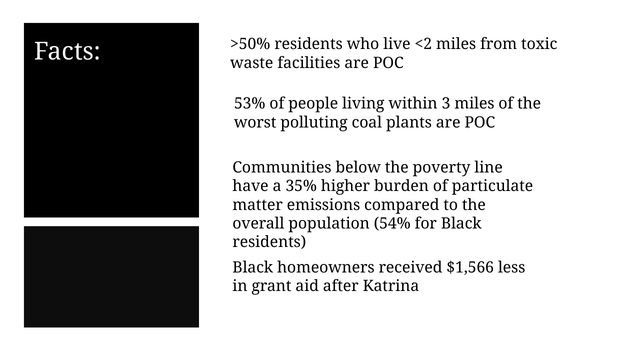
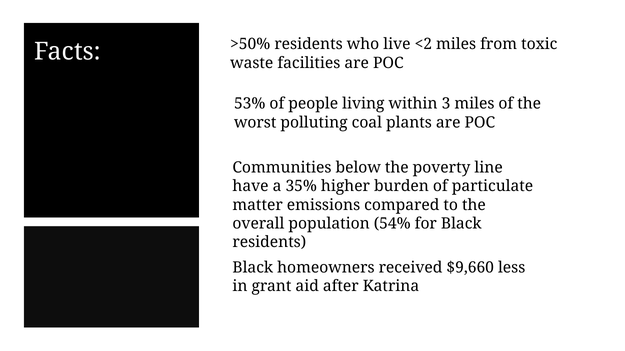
$1,566: $1,566 -> $9,660
